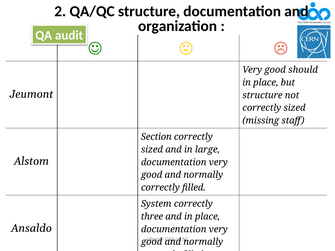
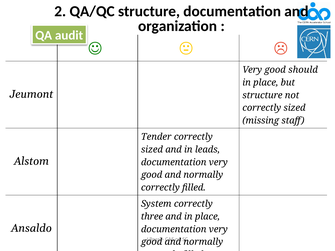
Section: Section -> Tender
large: large -> leads
